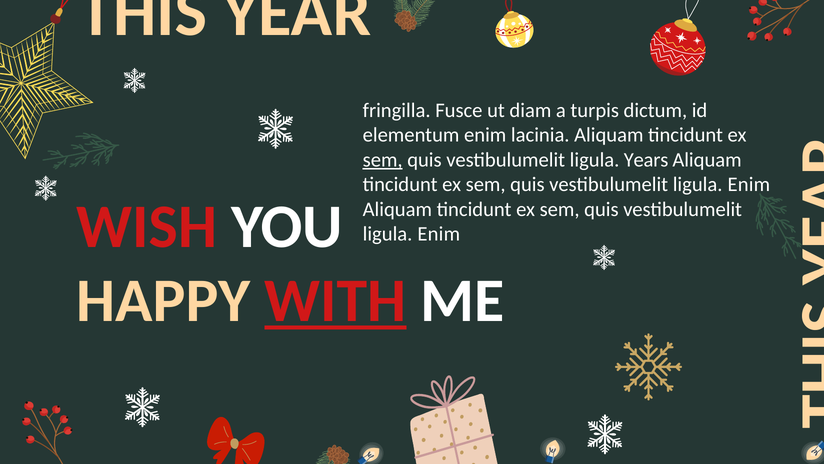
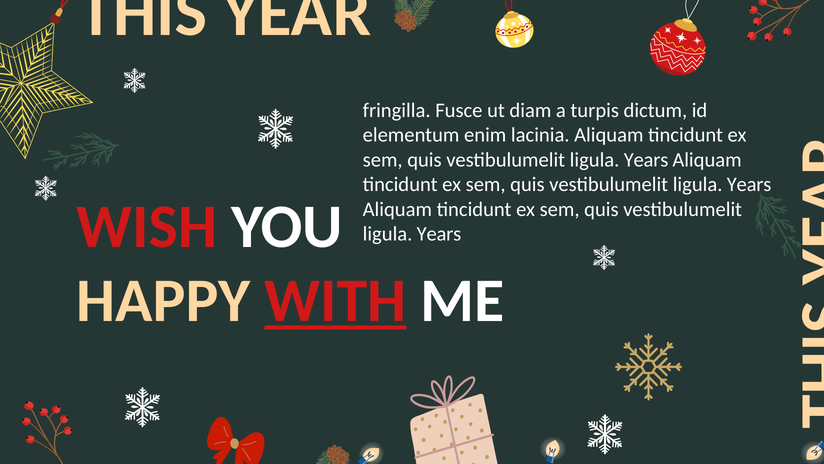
sem at (383, 160) underline: present -> none
Enim at (749, 184): Enim -> Years
Enim at (439, 234): Enim -> Years
